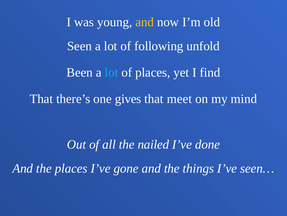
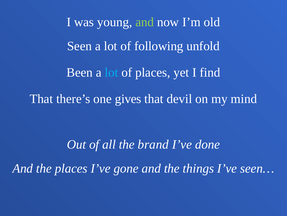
and at (145, 22) colour: yellow -> light green
meet: meet -> devil
nailed: nailed -> brand
